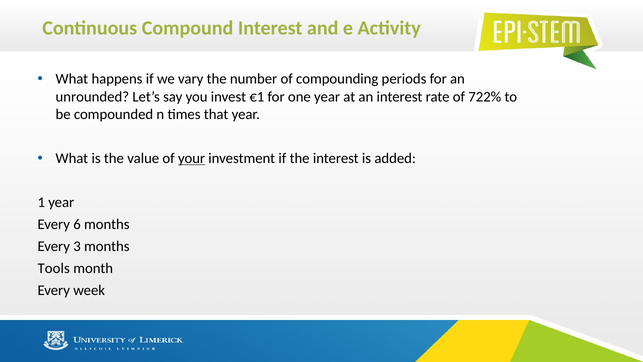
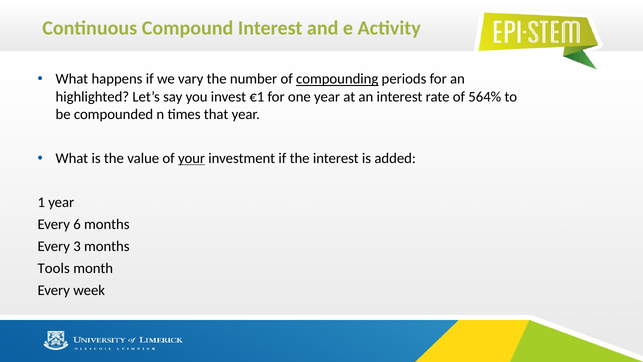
compounding underline: none -> present
unrounded: unrounded -> highlighted
722%: 722% -> 564%
